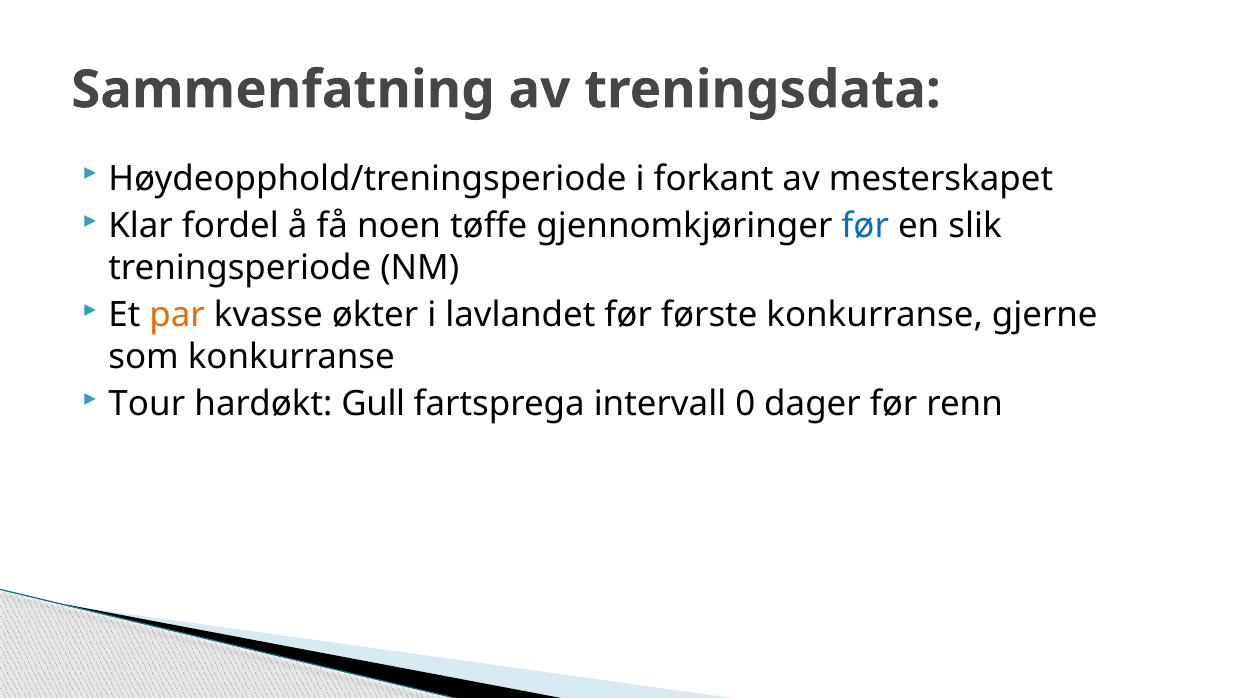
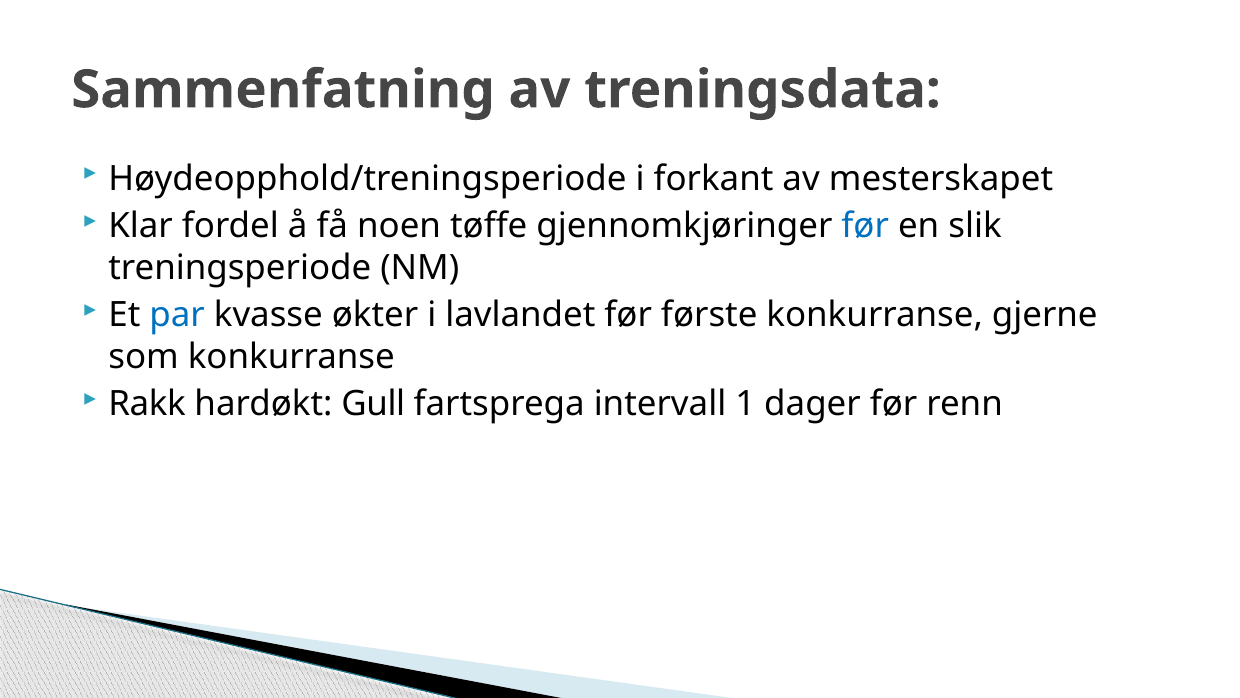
par colour: orange -> blue
Tour: Tour -> Rakk
0: 0 -> 1
